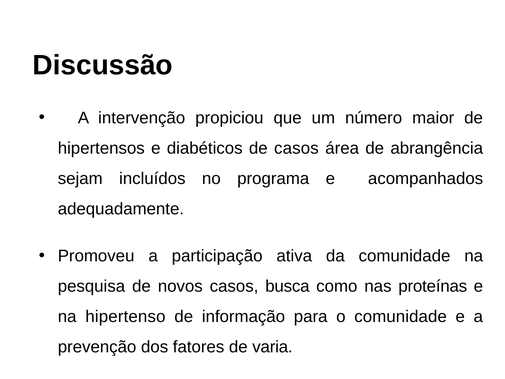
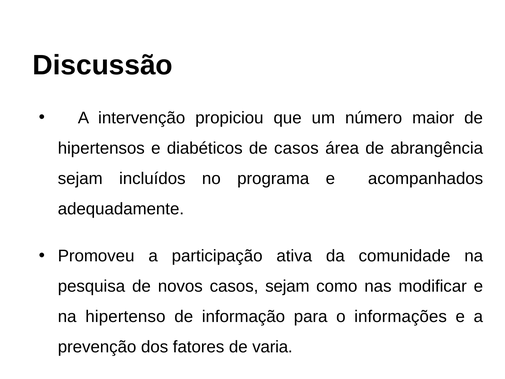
casos busca: busca -> sejam
proteínas: proteínas -> modificar
o comunidade: comunidade -> informações
